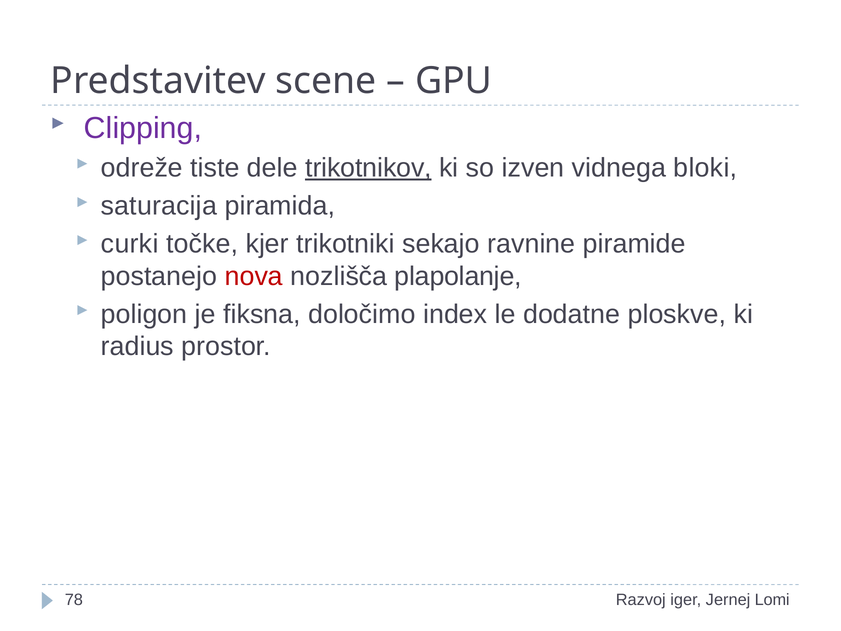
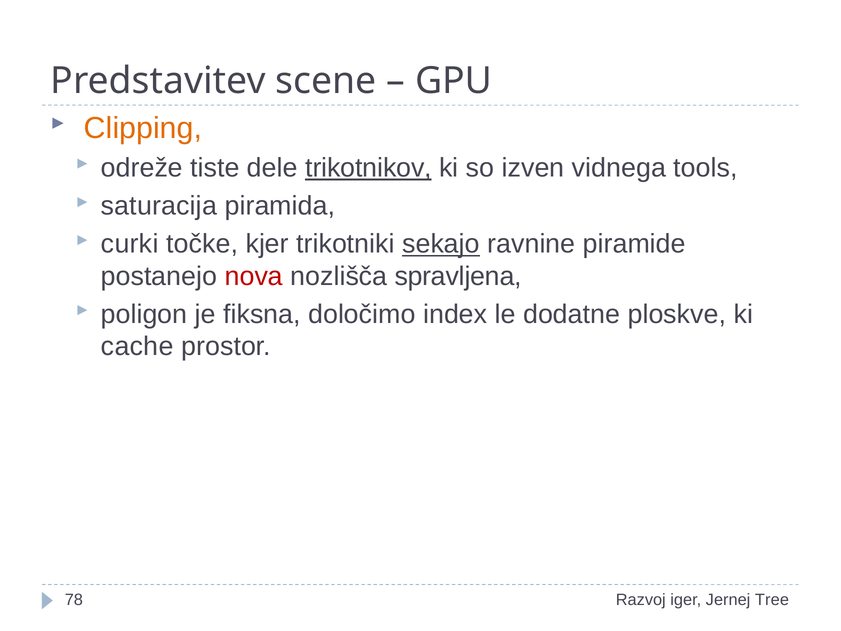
Clipping colour: purple -> orange
bloki: bloki -> tools
sekajo underline: none -> present
plapolanje: plapolanje -> spravljena
radius: radius -> cache
Lomi: Lomi -> Tree
